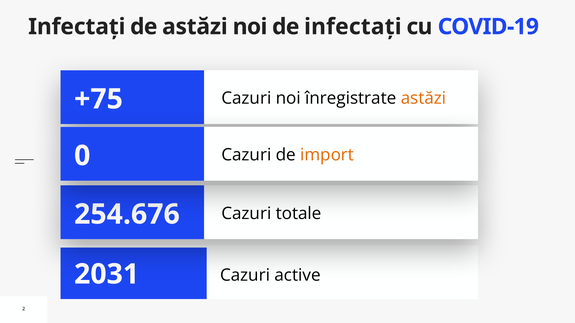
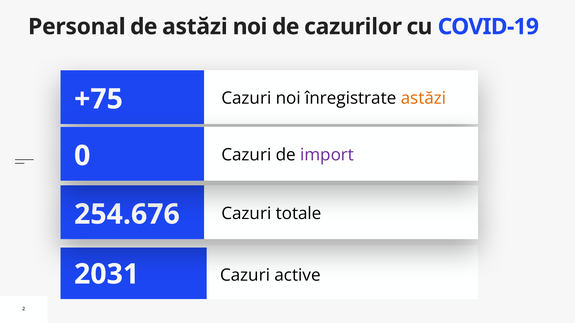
Infectați at (77, 27): Infectați -> Personal
de infectați: infectați -> cazurilor
import colour: orange -> purple
